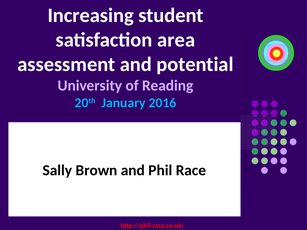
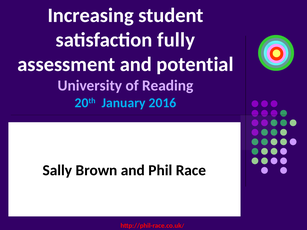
area: area -> fully
